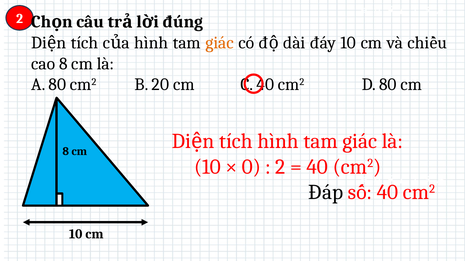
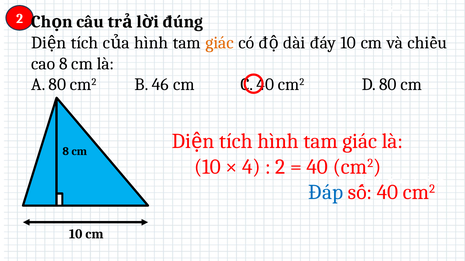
20: 20 -> 46
0: 0 -> 4
Đáp colour: black -> blue
